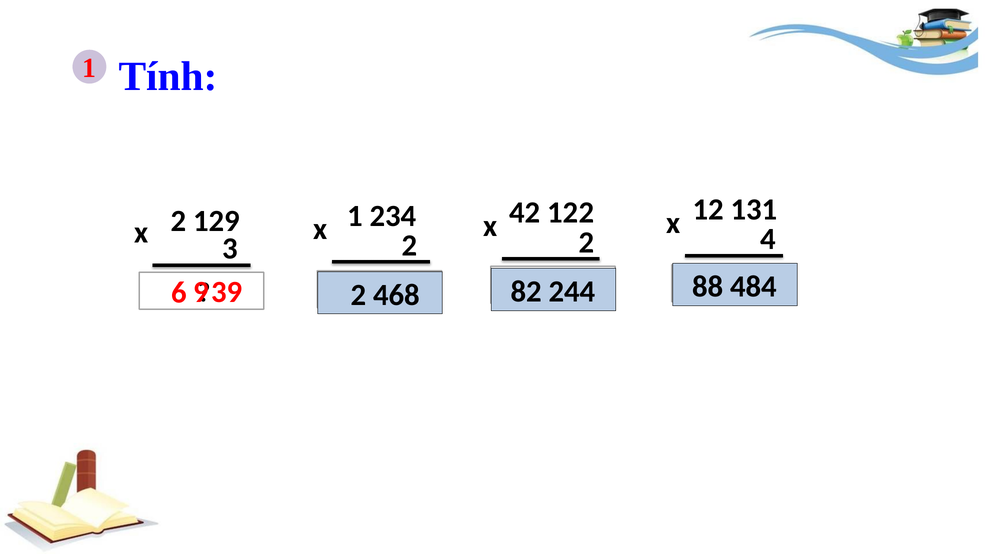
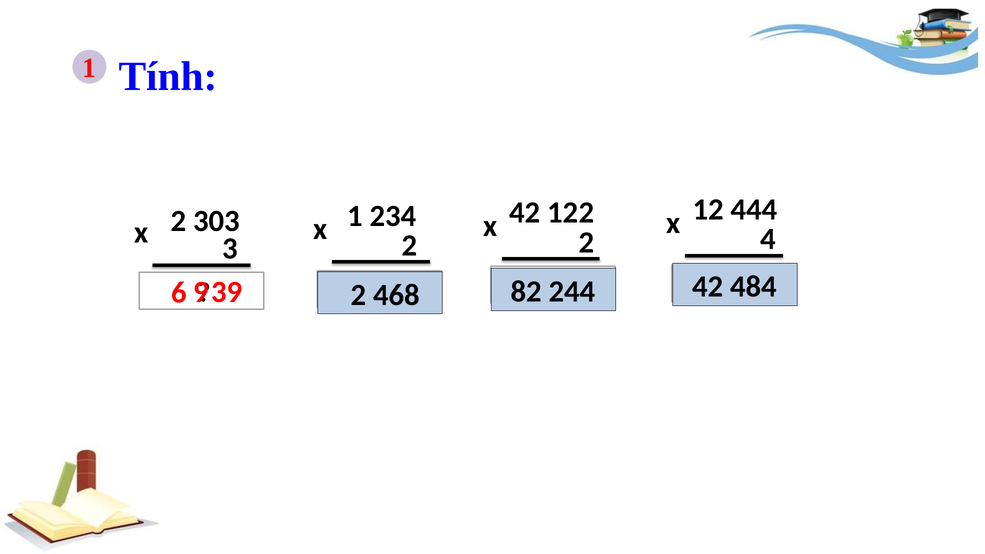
131: 131 -> 444
129: 129 -> 303
88 at (708, 286): 88 -> 42
